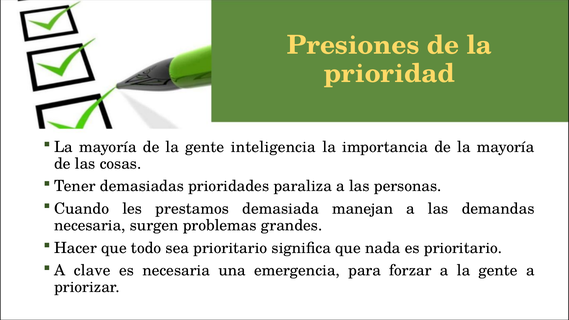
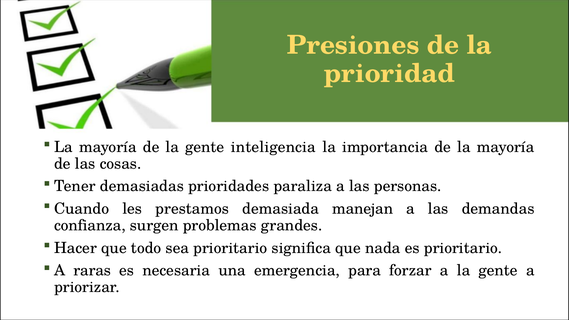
necesaria at (90, 225): necesaria -> confianza
clave: clave -> raras
